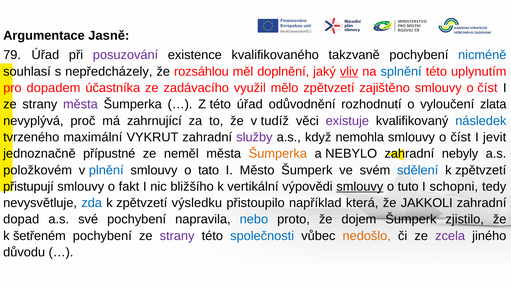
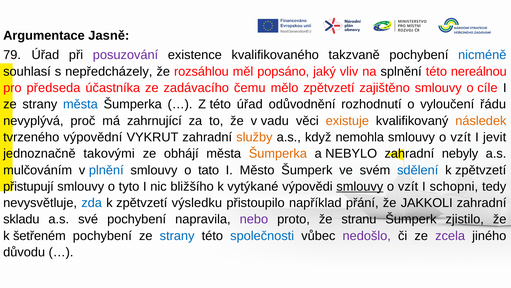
doplnění: doplnění -> popsáno
vliv underline: present -> none
splnění colour: blue -> black
uplynutím: uplynutím -> nereálnou
dopadem: dopadem -> předseda
využil: využil -> čemu
číst at (487, 88): číst -> cíle
města at (80, 104) colour: purple -> blue
zlata: zlata -> řádu
tudíž: tudíž -> vadu
existuje colour: purple -> orange
následek colour: blue -> orange
maximální: maximální -> výpovědní
služby colour: purple -> orange
číst at (461, 137): číst -> vzít
přípustné: přípustné -> takovými
neměl: neměl -> obhájí
položkovém: položkovém -> mulčováním
fakt: fakt -> tyto
vertikální: vertikální -> vytýkané
tuto at (408, 186): tuto -> vzít
která: která -> přání
dopad: dopad -> skladu
nebo colour: blue -> purple
dojem: dojem -> stranu
strany at (177, 235) colour: purple -> blue
nedošlo colour: orange -> purple
